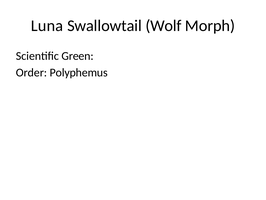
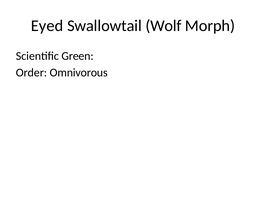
Luna: Luna -> Eyed
Polyphemus: Polyphemus -> Omnivorous
